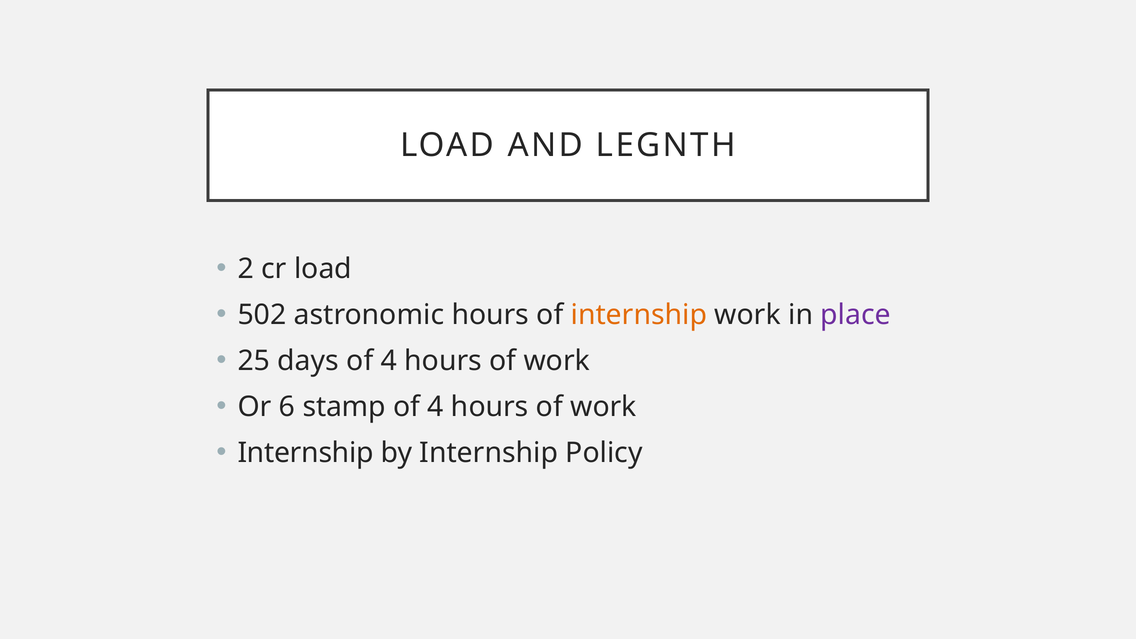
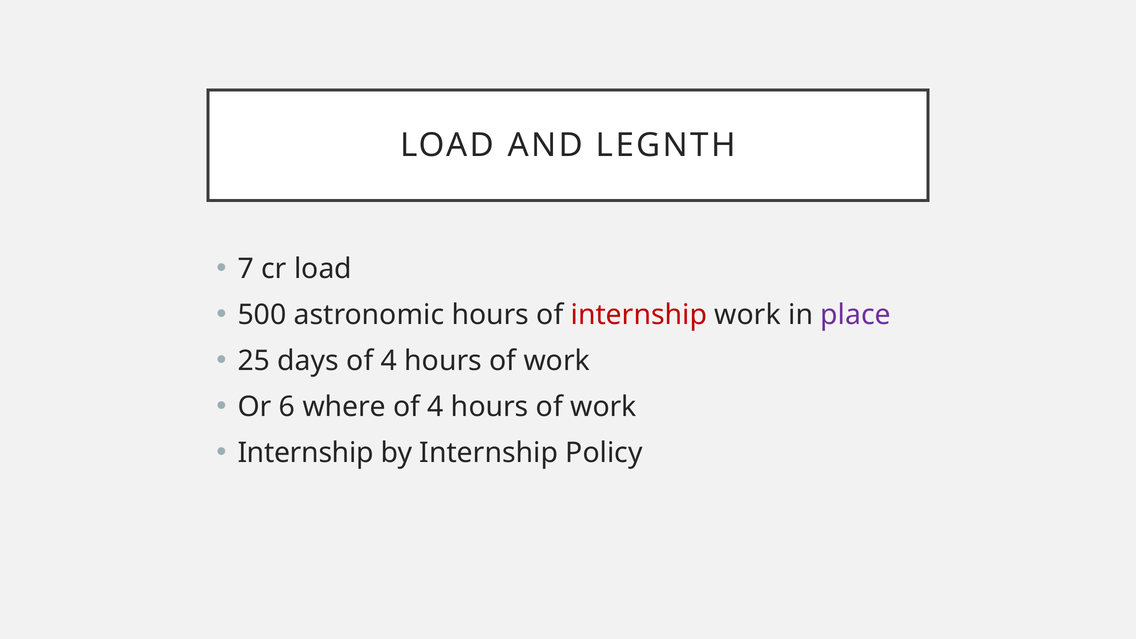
2: 2 -> 7
502: 502 -> 500
internship at (639, 315) colour: orange -> red
stamp: stamp -> where
